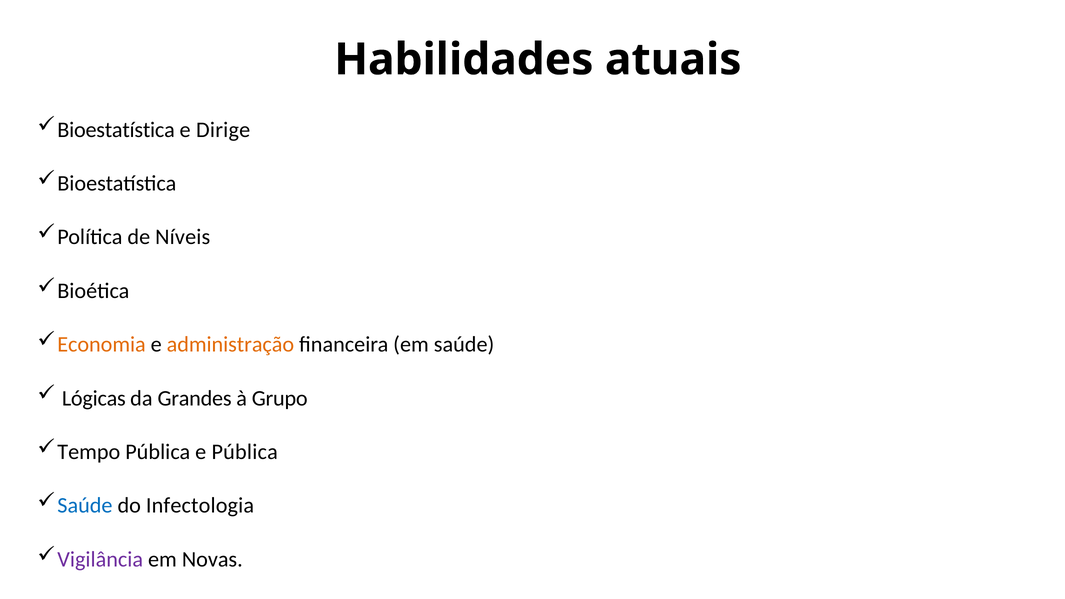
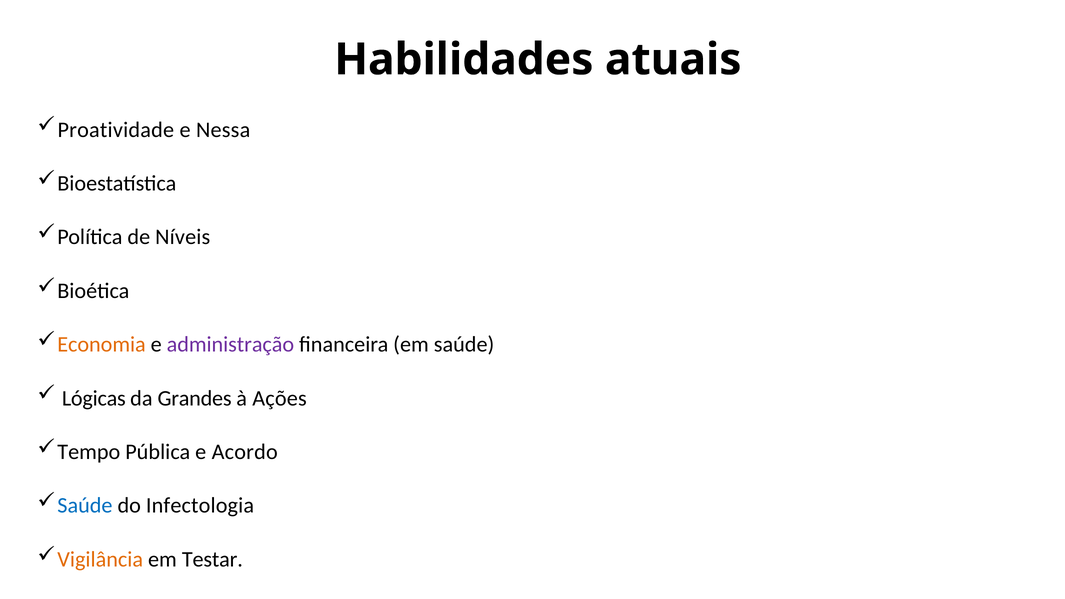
Bioestatística at (116, 130): Bioestatística -> Proatividade
Dirige: Dirige -> Nessa
administração colour: orange -> purple
Grupo: Grupo -> Ações
e Pública: Pública -> Acordo
Vigilância colour: purple -> orange
Novas: Novas -> Testar
